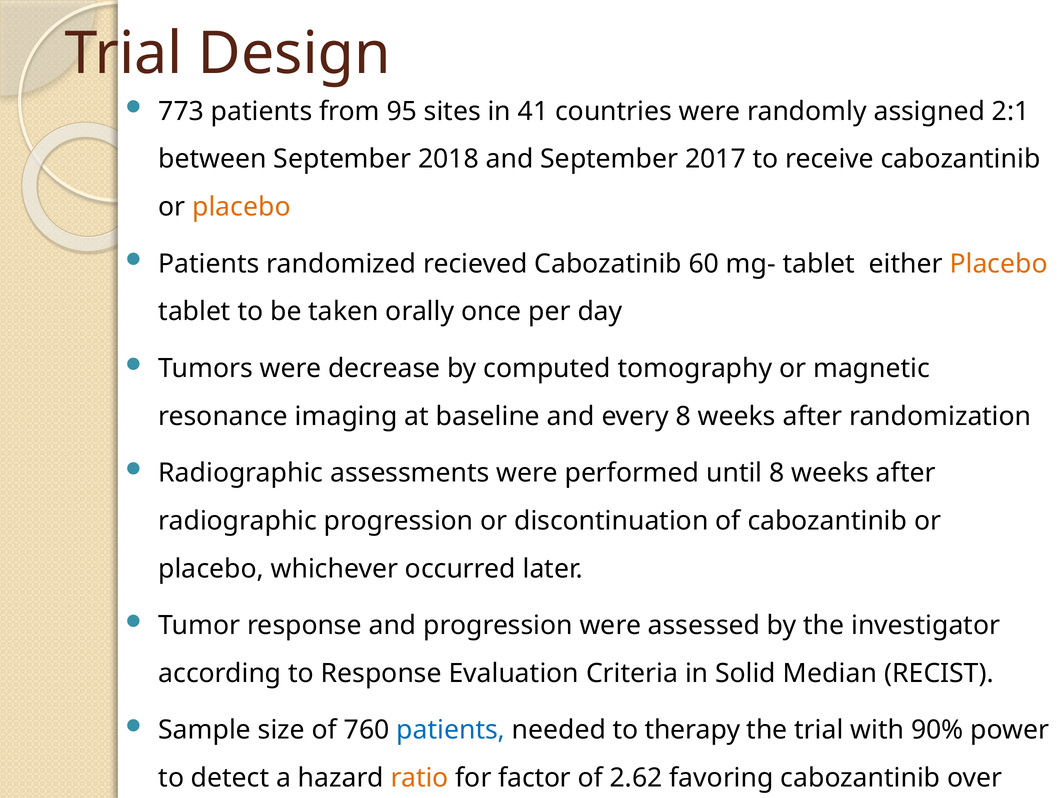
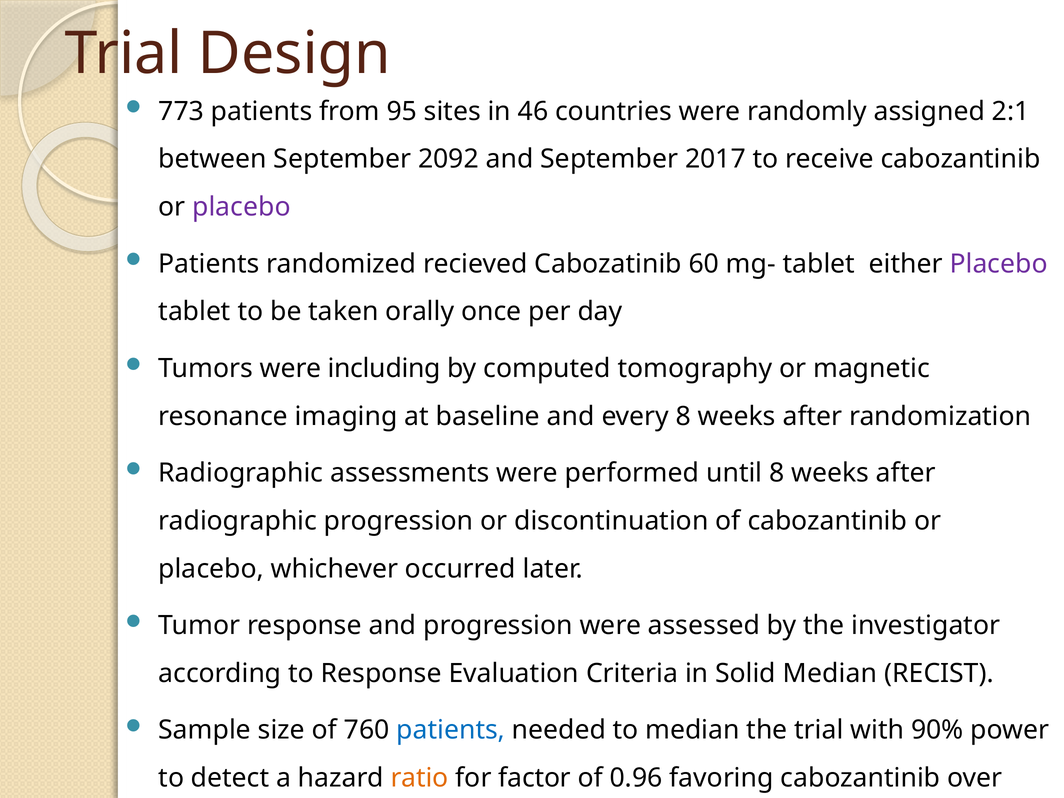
41: 41 -> 46
2018: 2018 -> 2092
placebo at (241, 207) colour: orange -> purple
Placebo at (999, 264) colour: orange -> purple
decrease: decrease -> including
to therapy: therapy -> median
2.62: 2.62 -> 0.96
